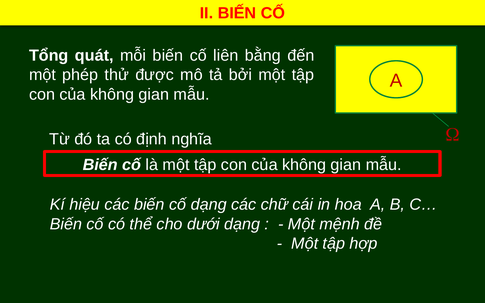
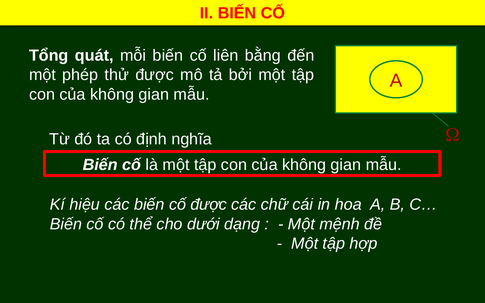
cố dạng: dạng -> được
